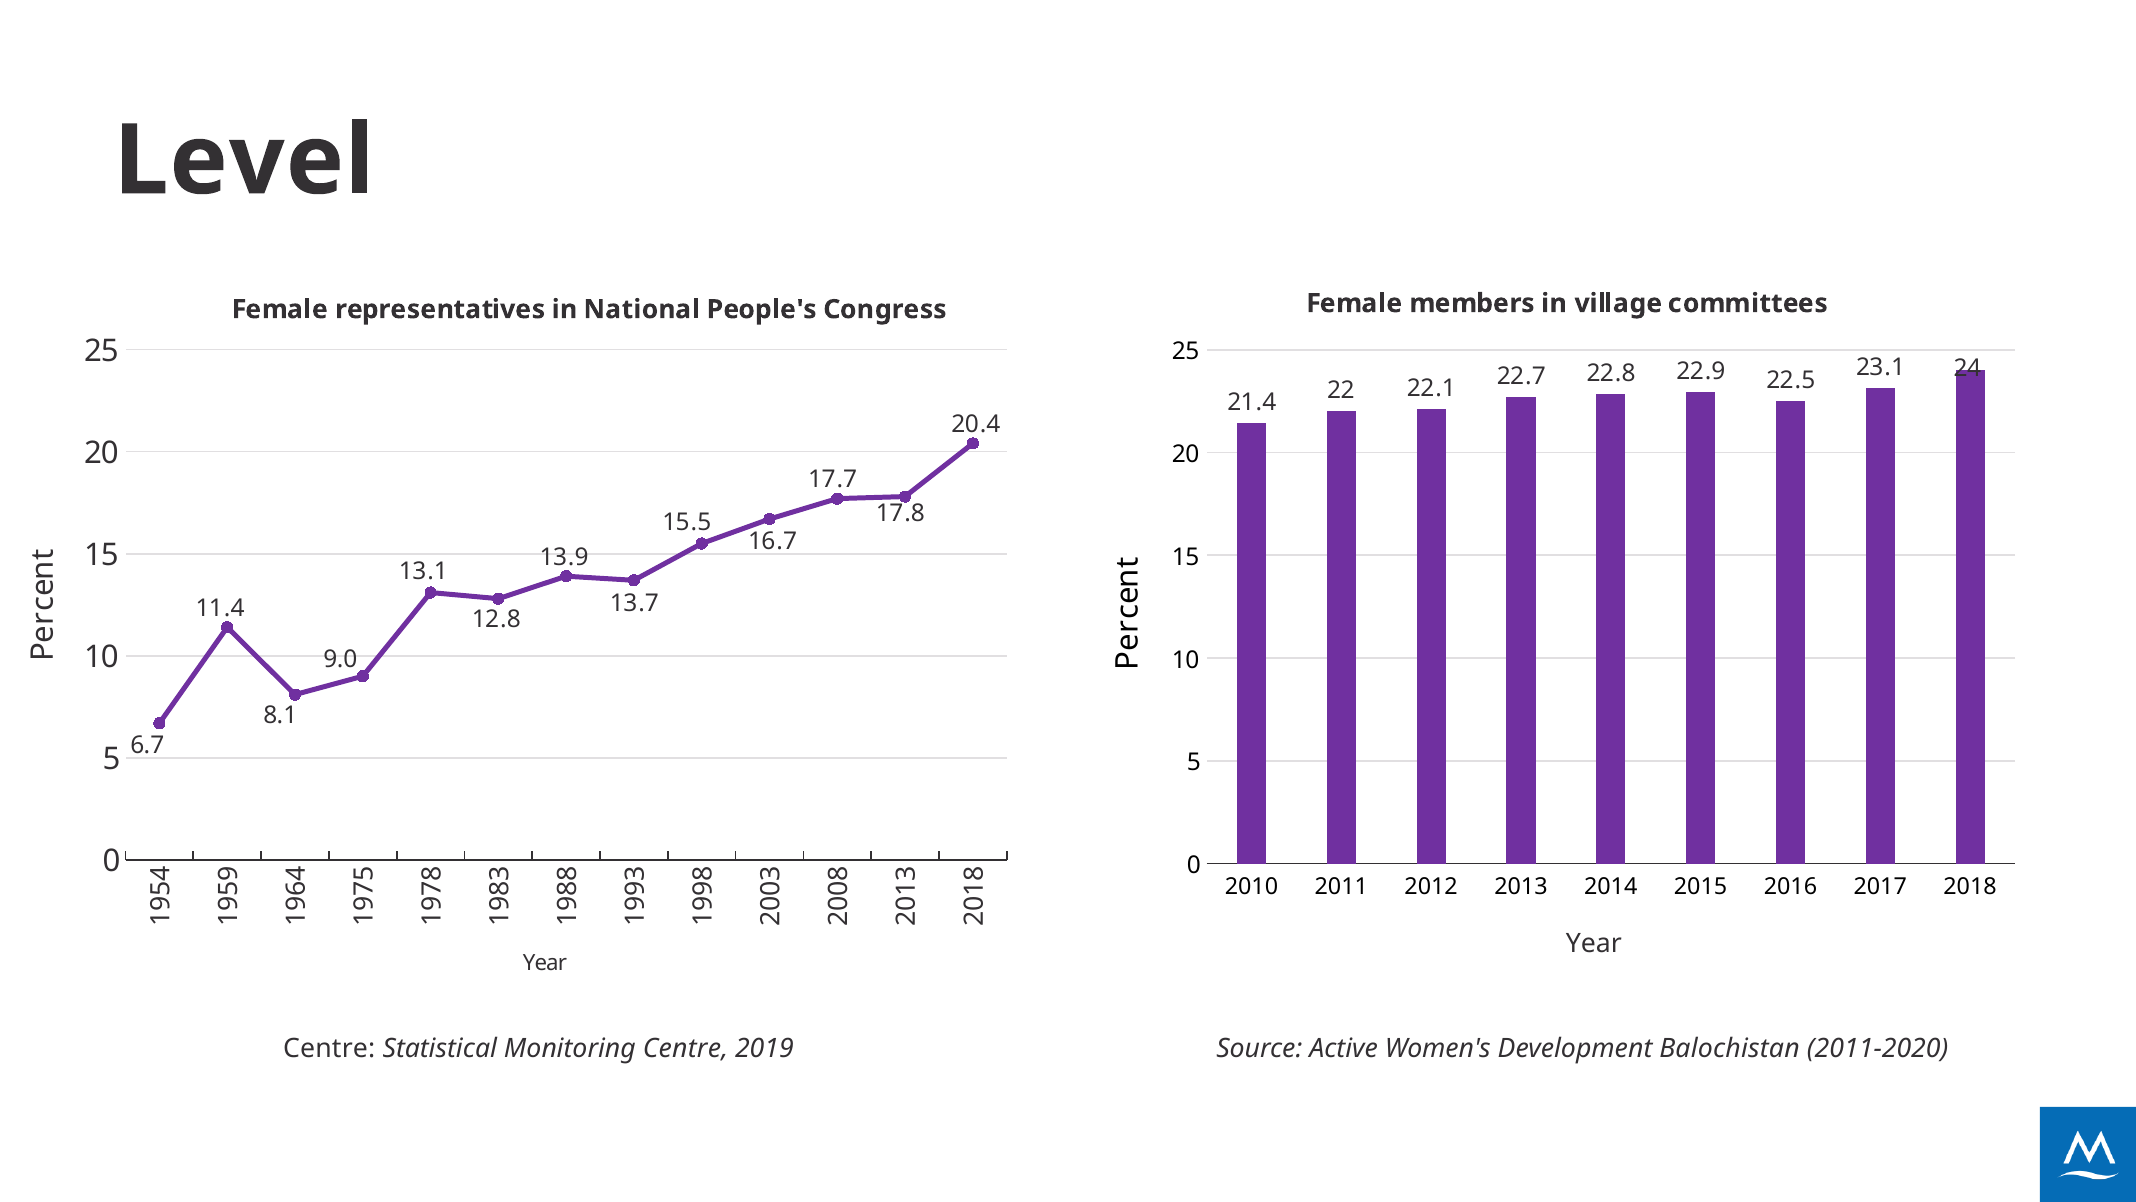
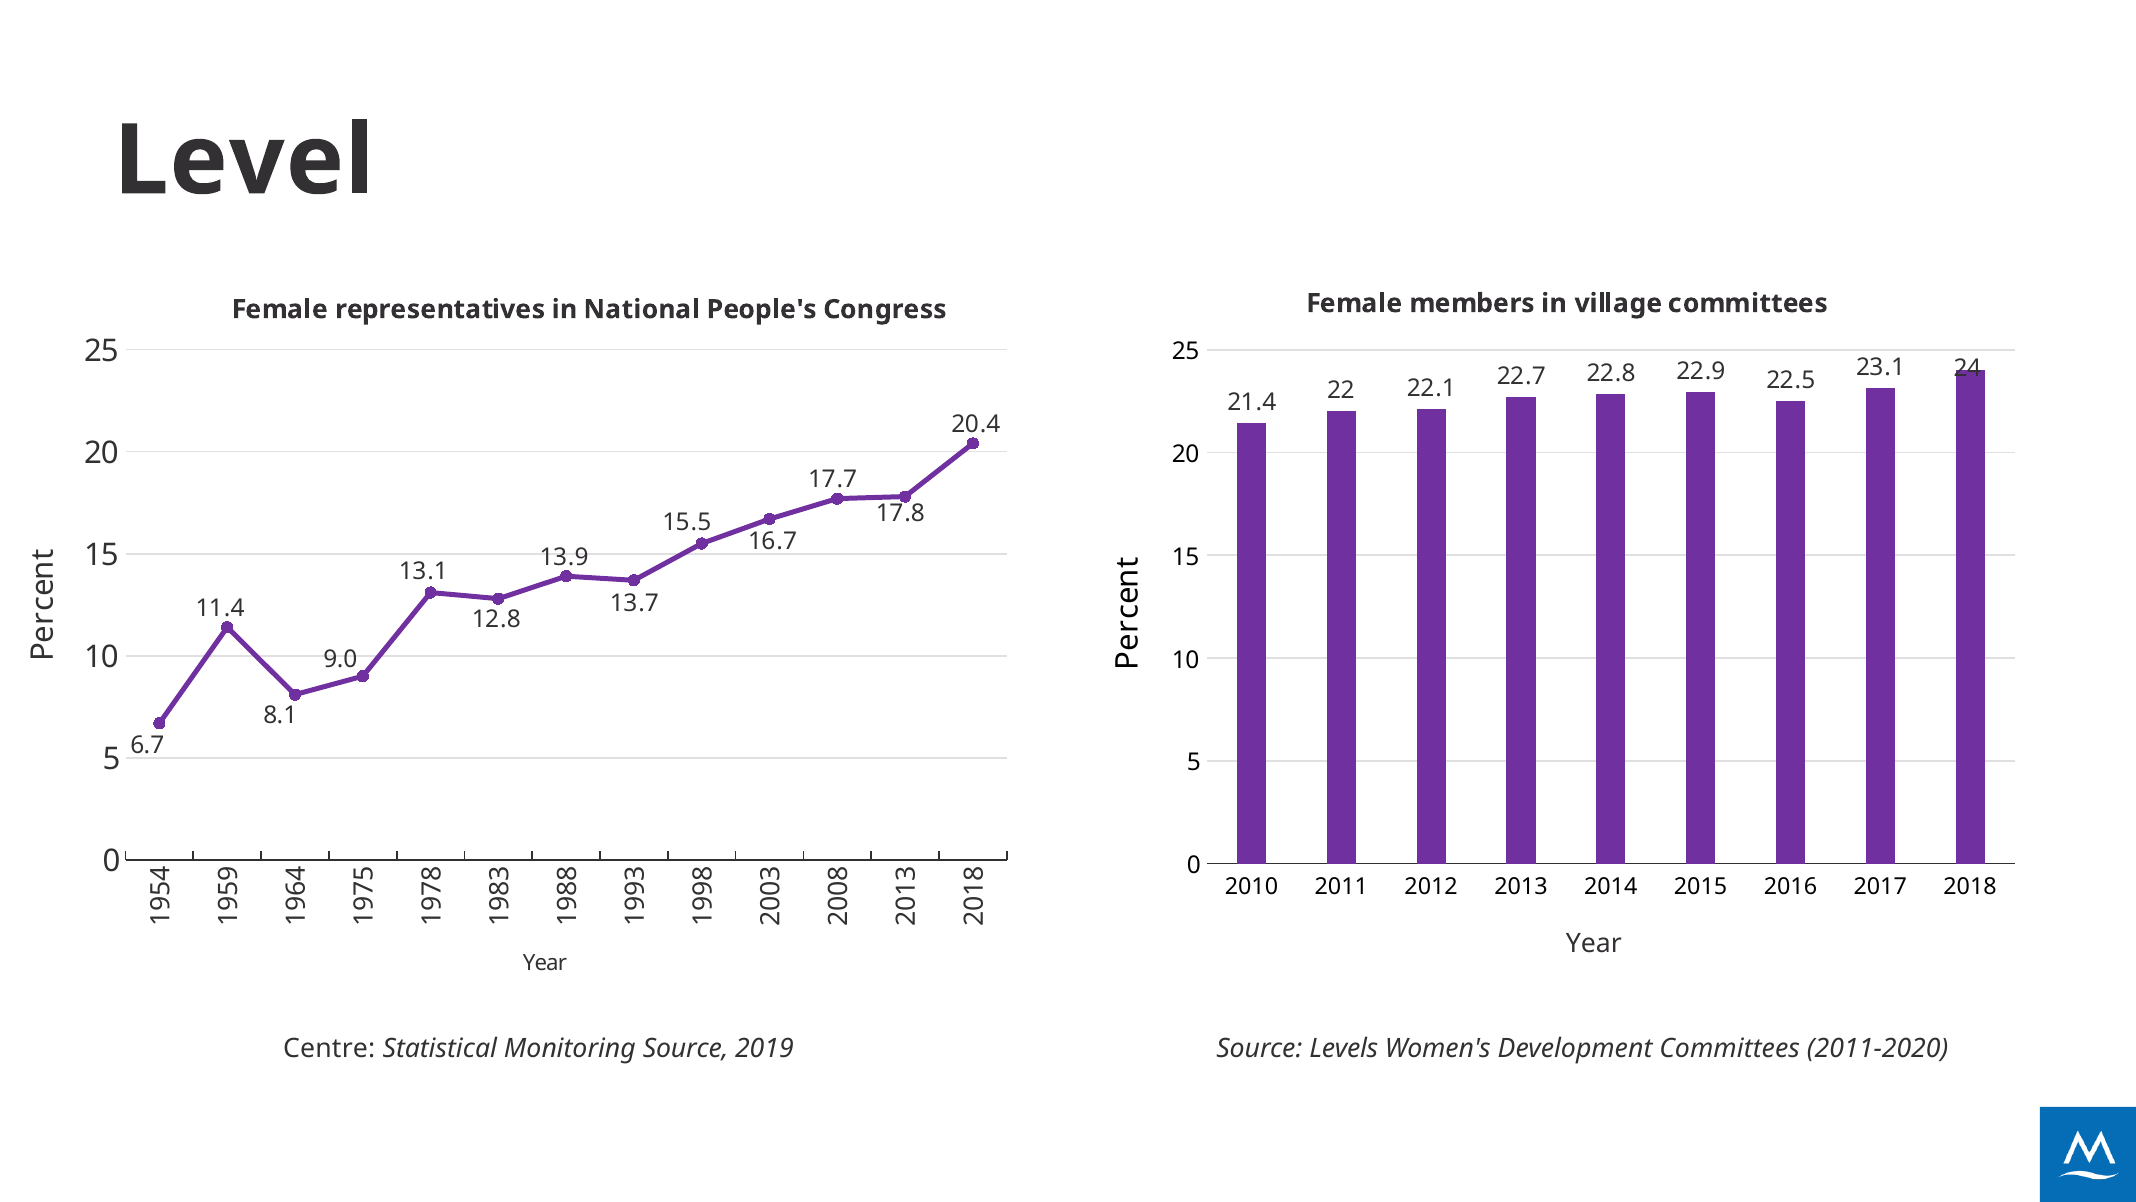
Monitoring Centre: Centre -> Source
Active: Active -> Levels
Development Balochistan: Balochistan -> Committees
